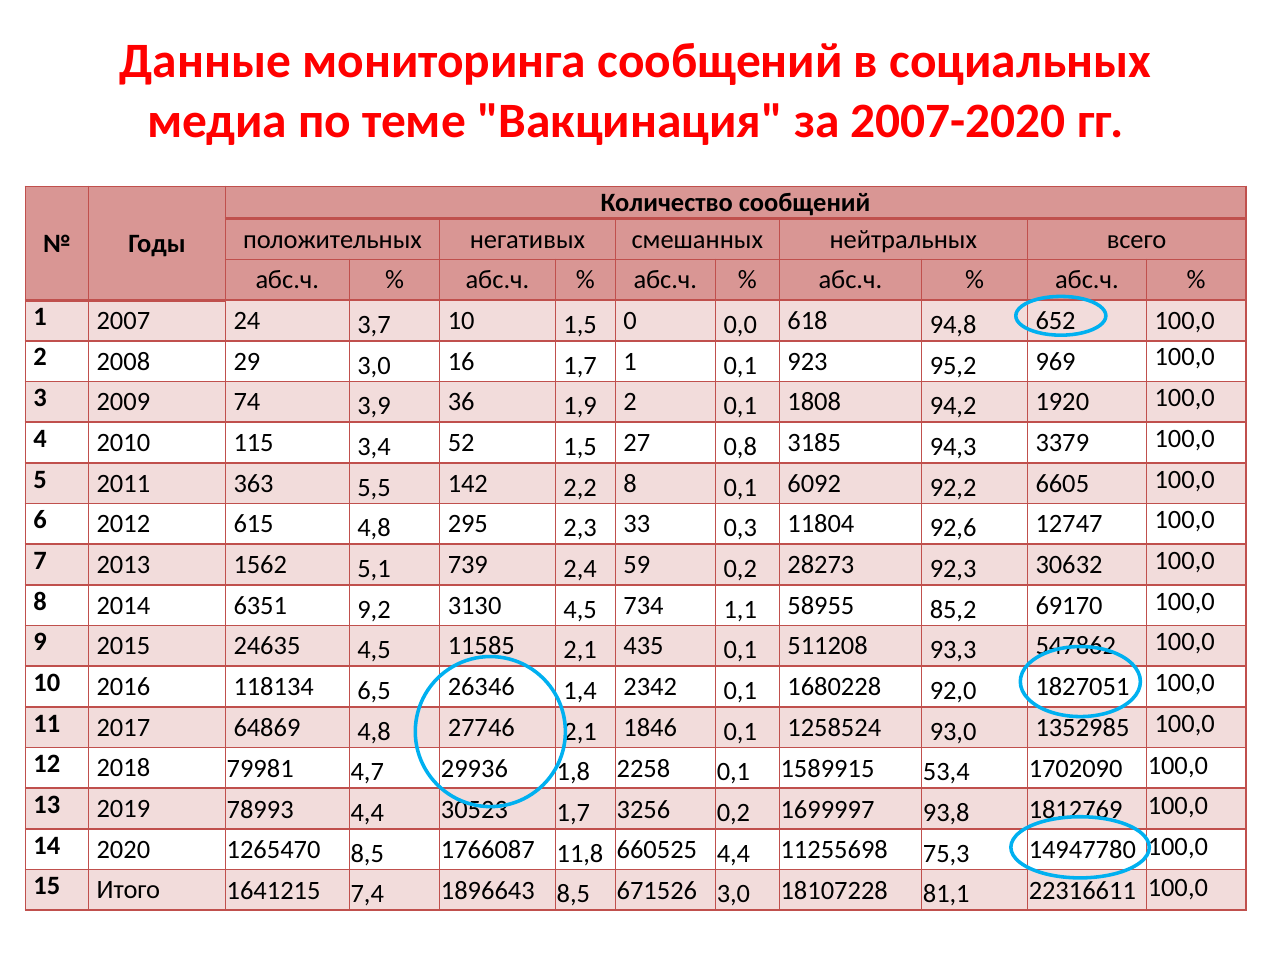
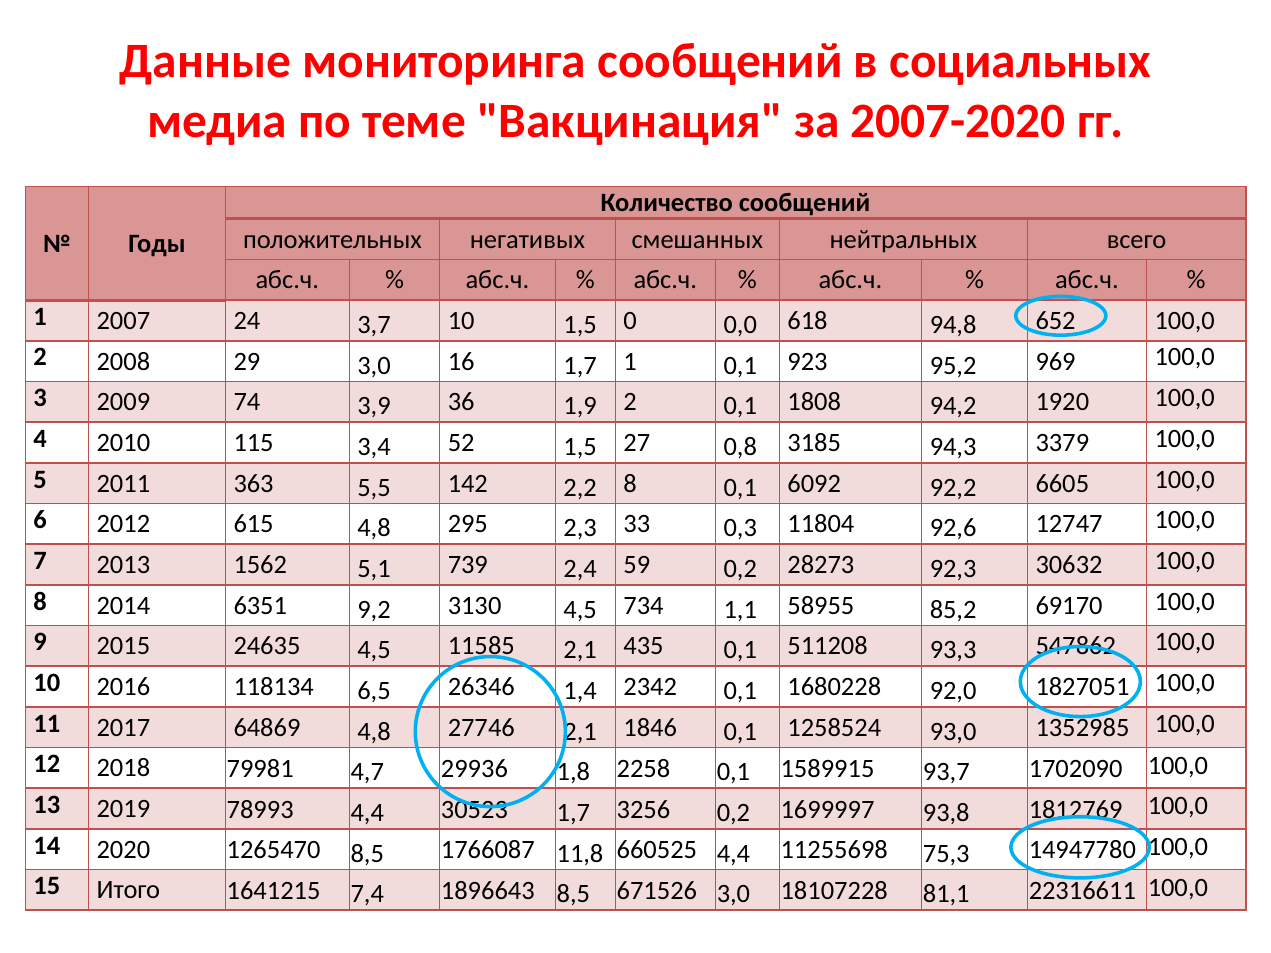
53,4: 53,4 -> 93,7
